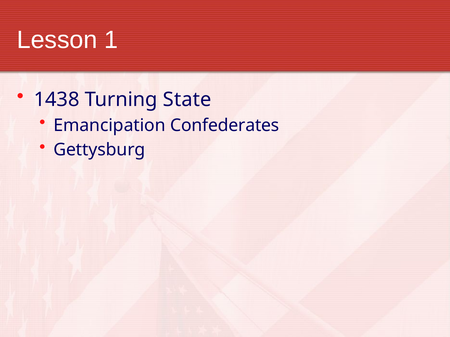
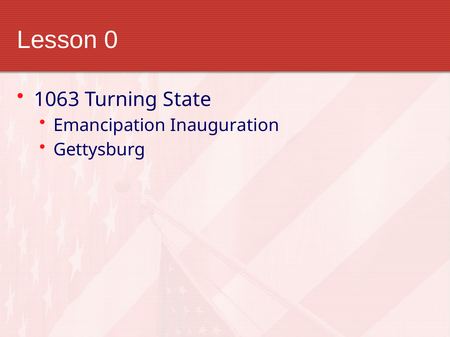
1: 1 -> 0
1438: 1438 -> 1063
Confederates: Confederates -> Inauguration
